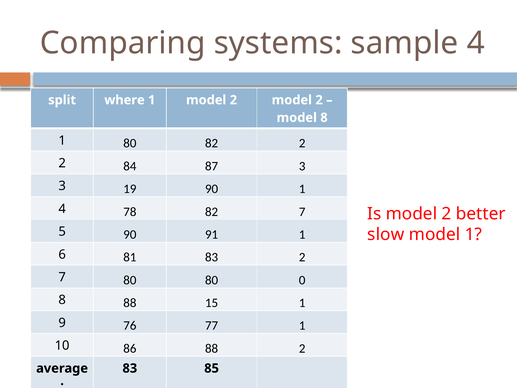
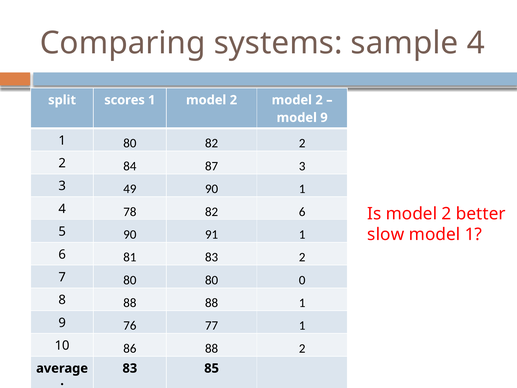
where: where -> scores
model 8: 8 -> 9
19: 19 -> 49
82 7: 7 -> 6
88 15: 15 -> 88
